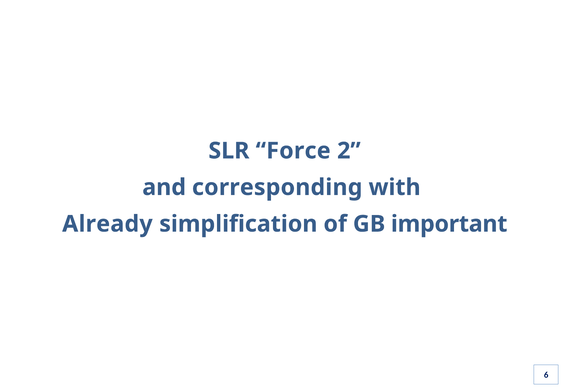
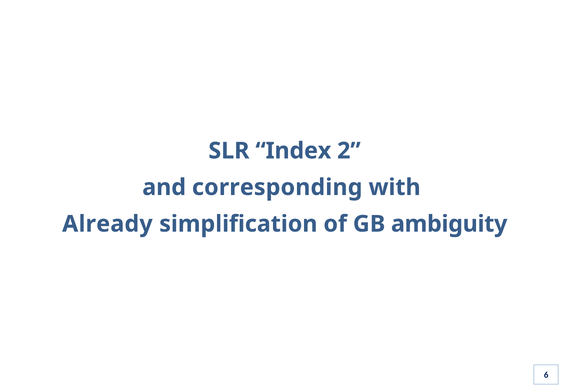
Force: Force -> Index
important: important -> ambiguity
